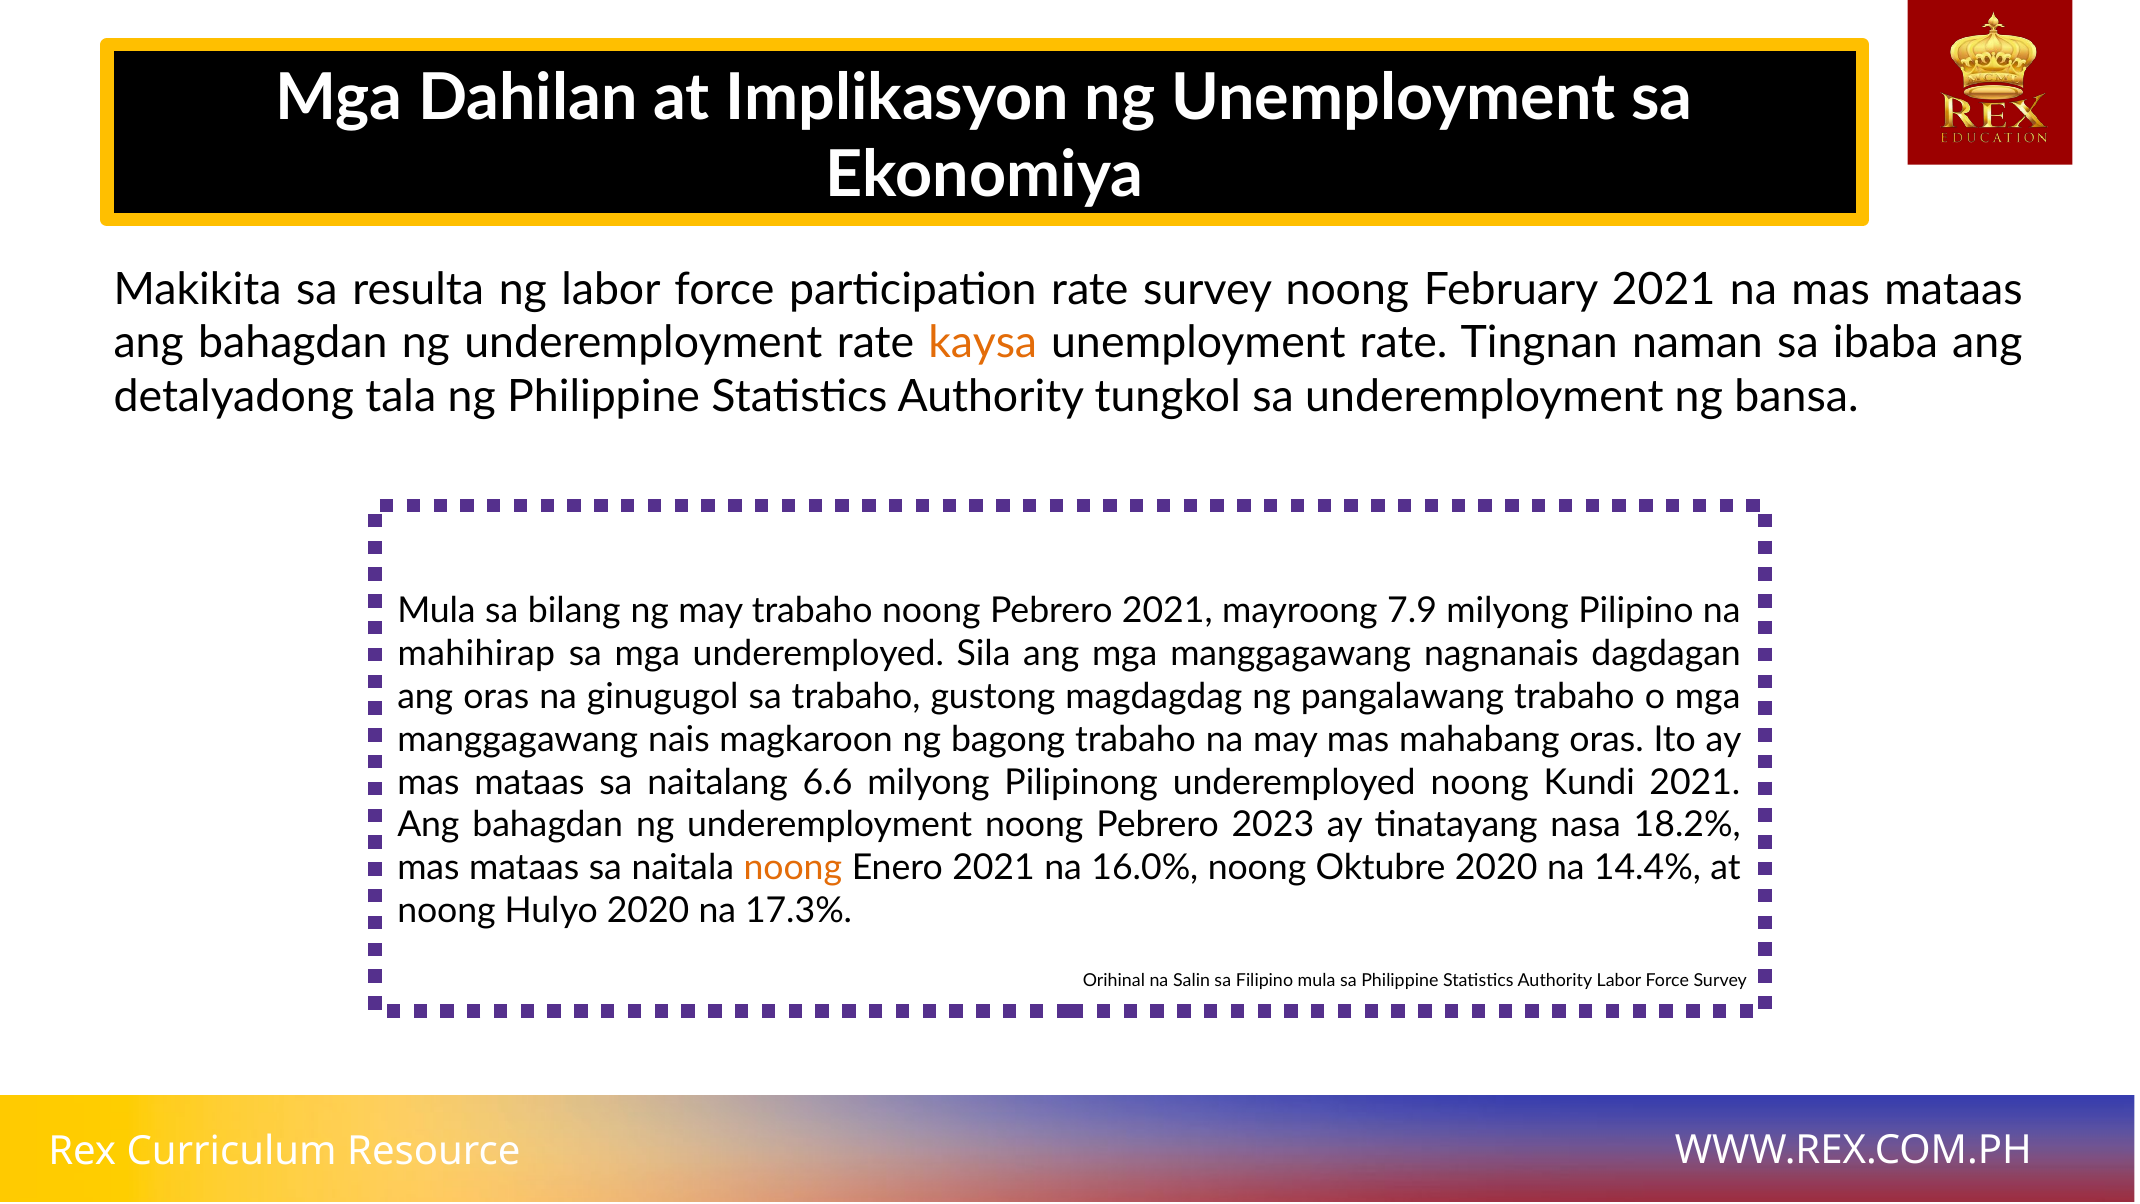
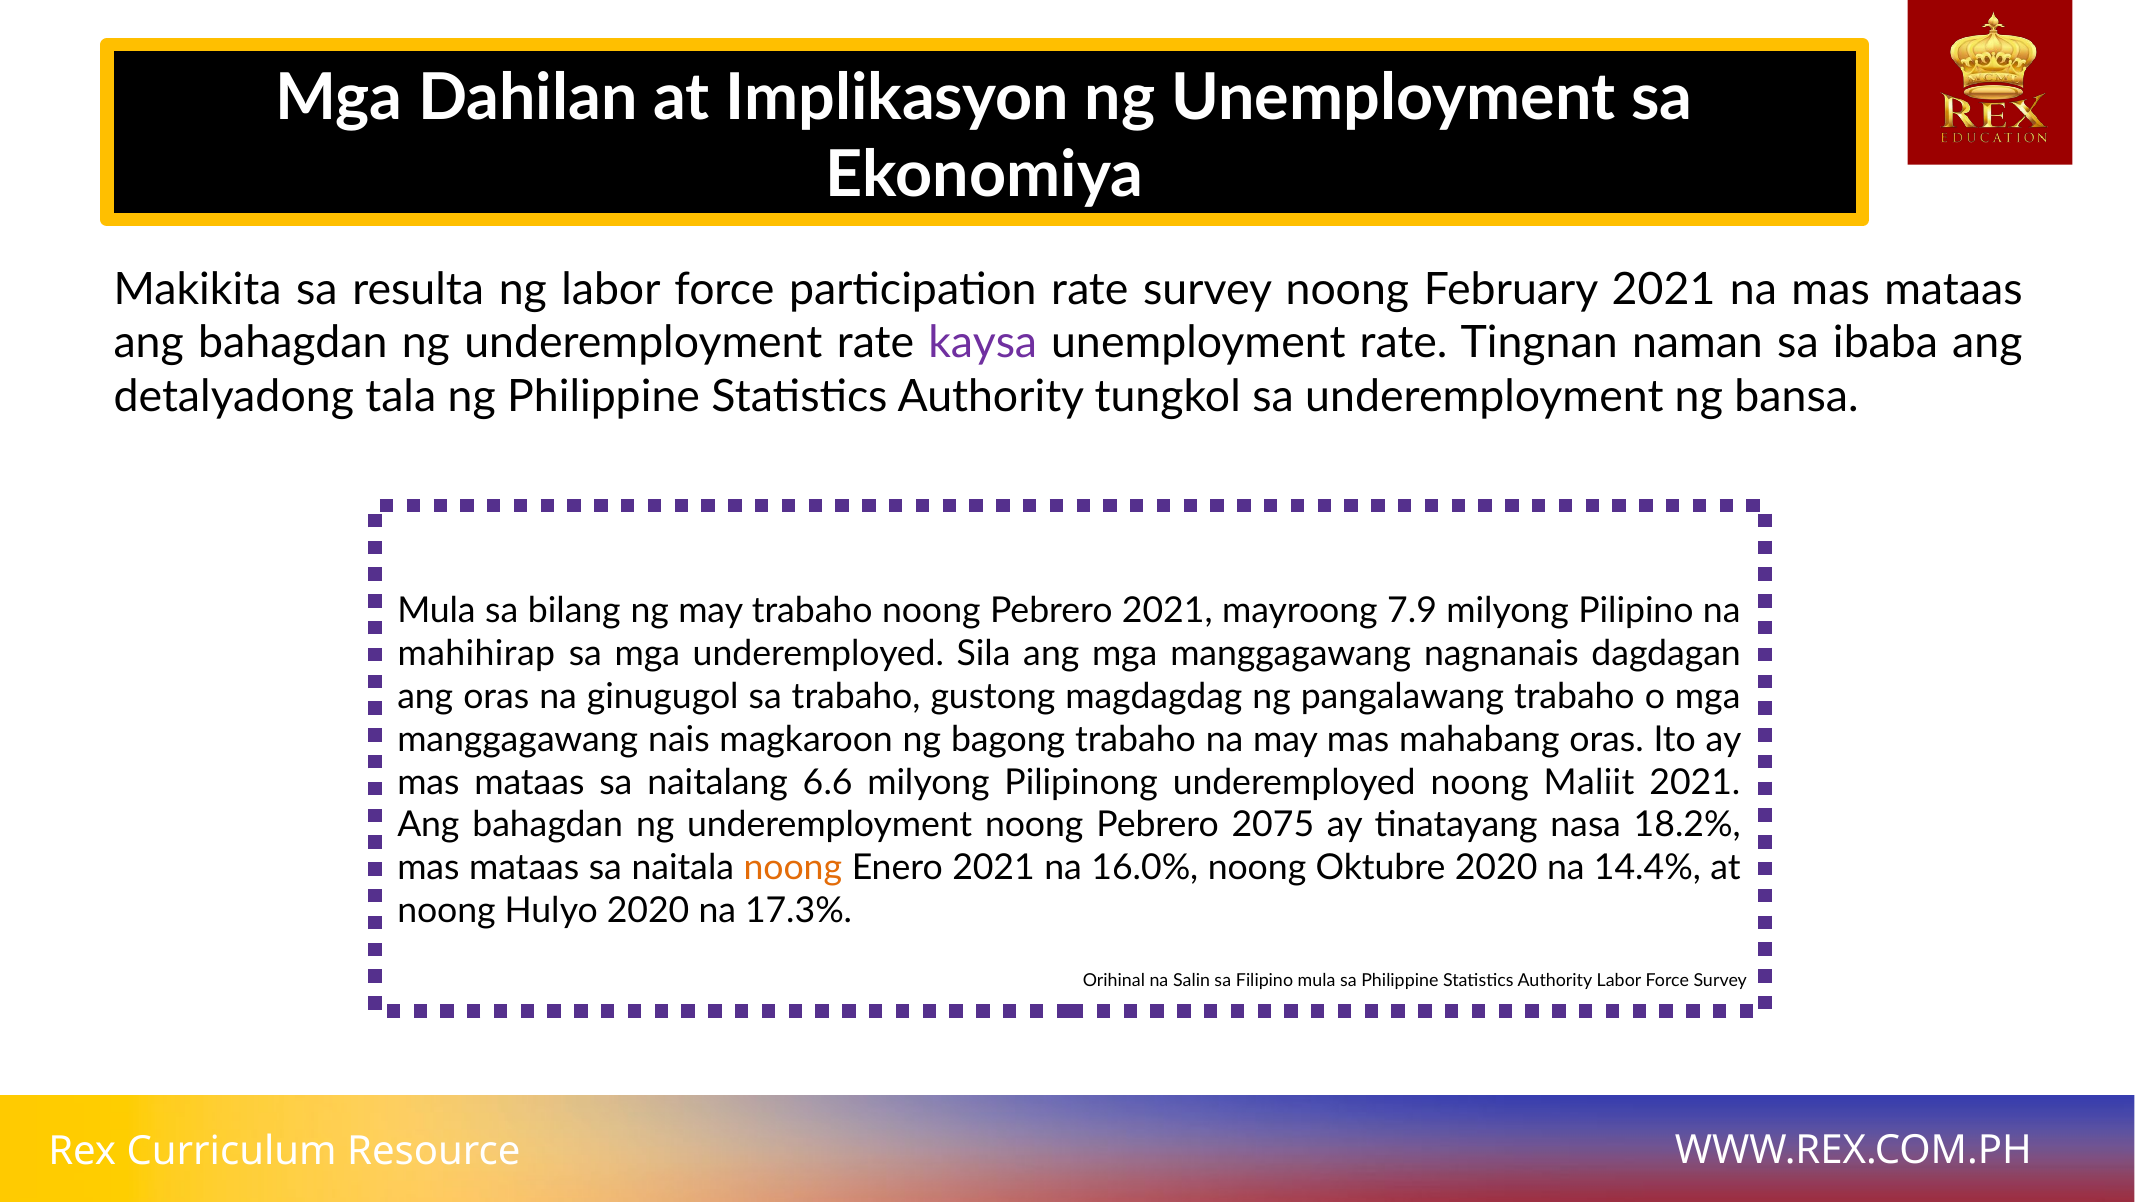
kaysa colour: orange -> purple
Kundi: Kundi -> Maliit
2023: 2023 -> 2075
